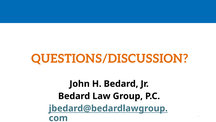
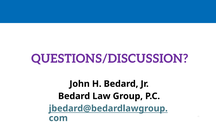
QUESTIONS/DISCUSSION colour: orange -> purple
